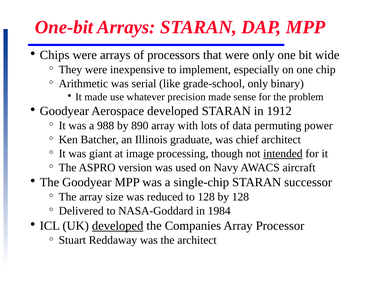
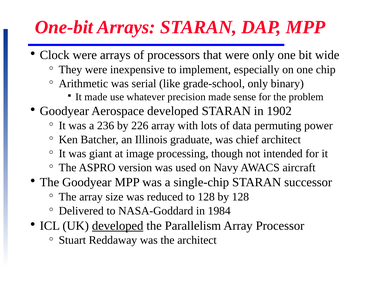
Chips: Chips -> Clock
1912: 1912 -> 1902
988: 988 -> 236
890: 890 -> 226
intended underline: present -> none
Companies: Companies -> Parallelism
